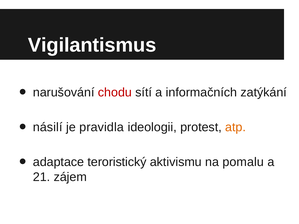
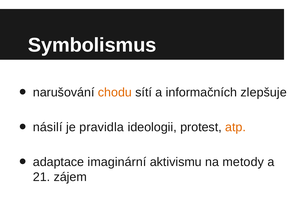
Vigilantismus: Vigilantismus -> Symbolismus
chodu colour: red -> orange
zatýkání: zatýkání -> zlepšuje
teroristický: teroristický -> imaginární
pomalu: pomalu -> metody
